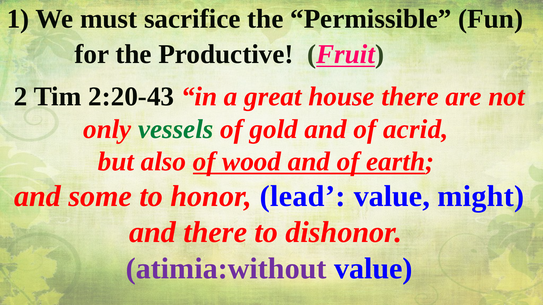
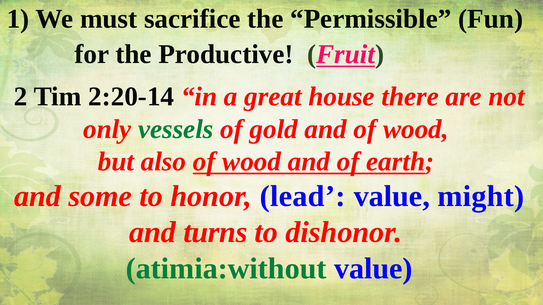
2:20-43: 2:20-43 -> 2:20-14
and of acrid: acrid -> wood
and there: there -> turns
atimia:without colour: purple -> green
